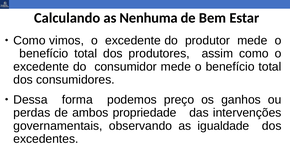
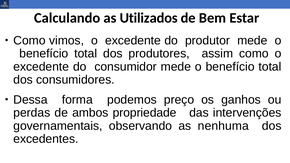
Nenhuma: Nenhuma -> Utilizados
igualdade: igualdade -> nenhuma
